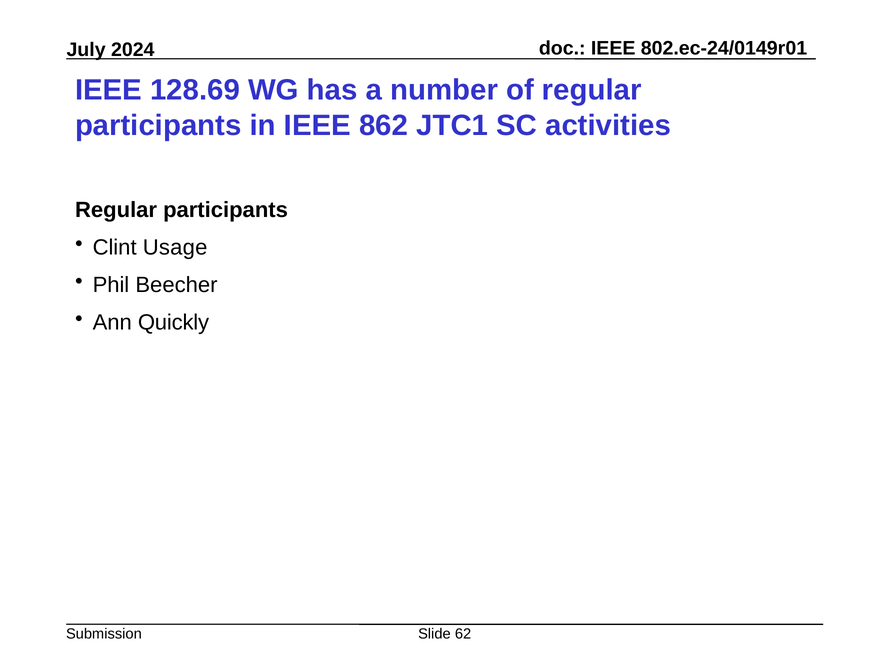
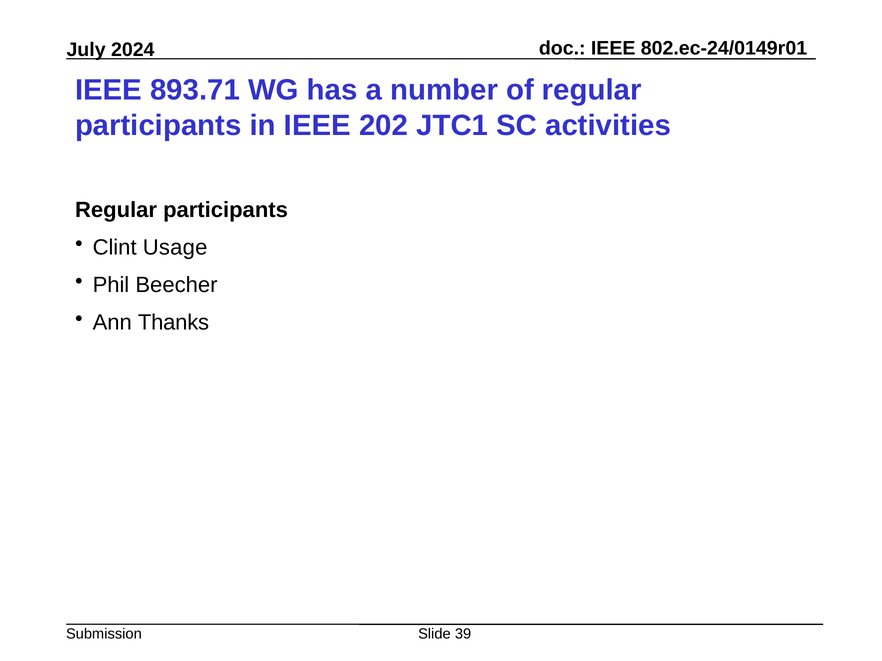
128.69: 128.69 -> 893.71
862: 862 -> 202
Quickly: Quickly -> Thanks
62: 62 -> 39
